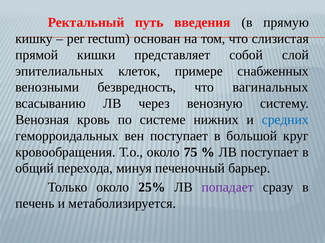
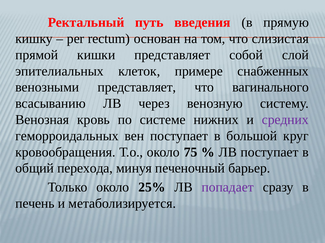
венозными безвредность: безвредность -> представляет
вагинальных: вагинальных -> вагинального
средних colour: blue -> purple
